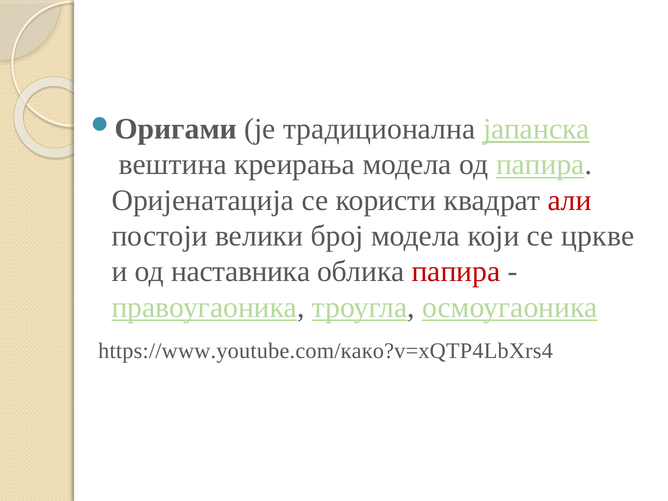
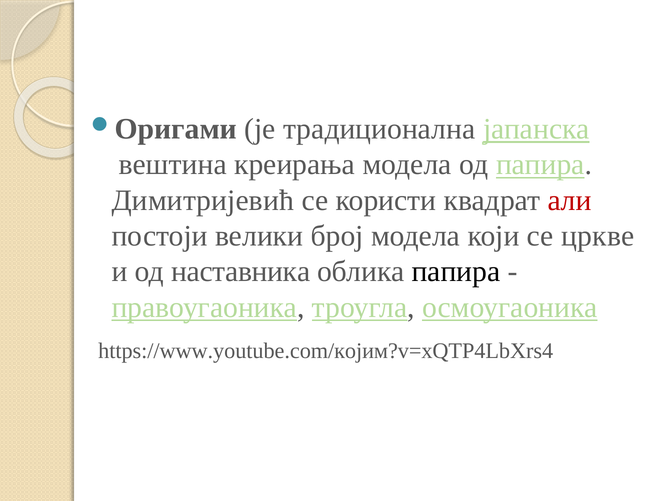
Оријенатација: Оријенатација -> Димитријевић
папира at (456, 272) colour: red -> black
https://www.youtube.com/како?v=xQTP4LbXrs4: https://www.youtube.com/како?v=xQTP4LbXrs4 -> https://www.youtube.com/којим?v=xQTP4LbXrs4
